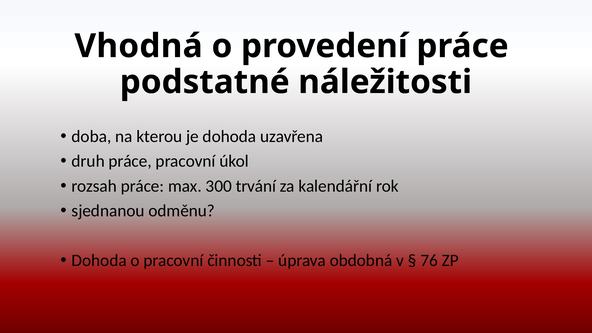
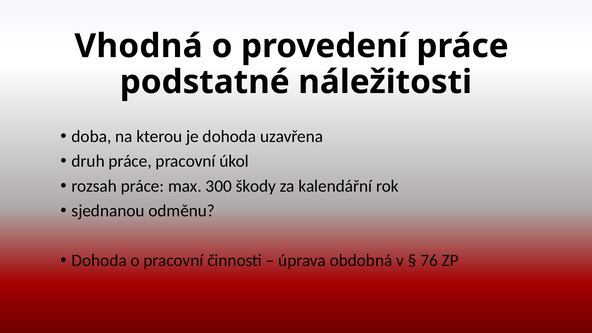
trvání: trvání -> škody
